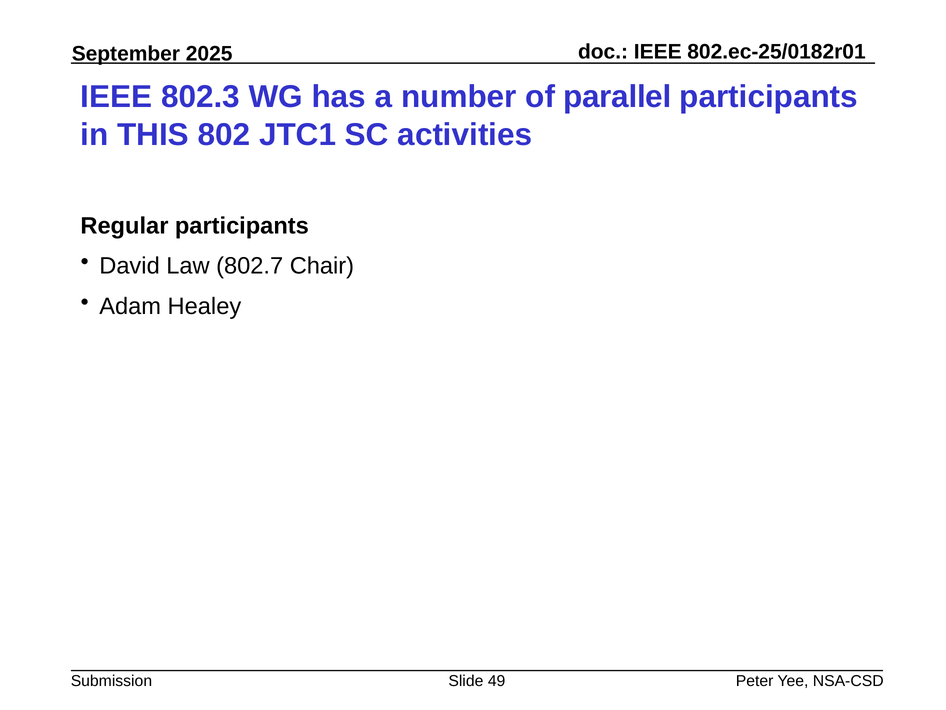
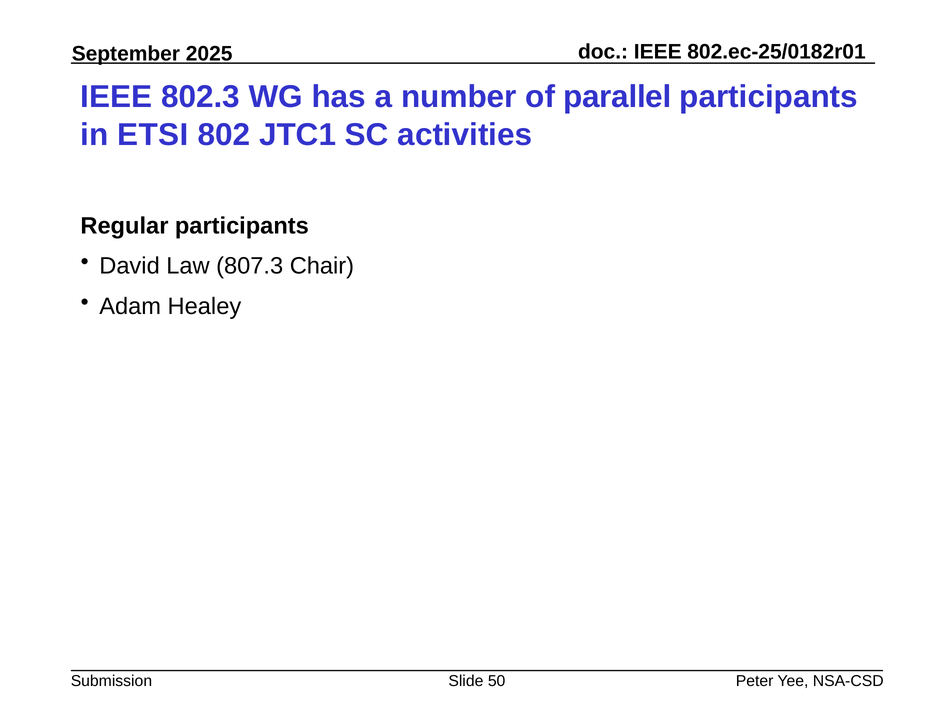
THIS: THIS -> ETSI
802.7: 802.7 -> 807.3
49: 49 -> 50
